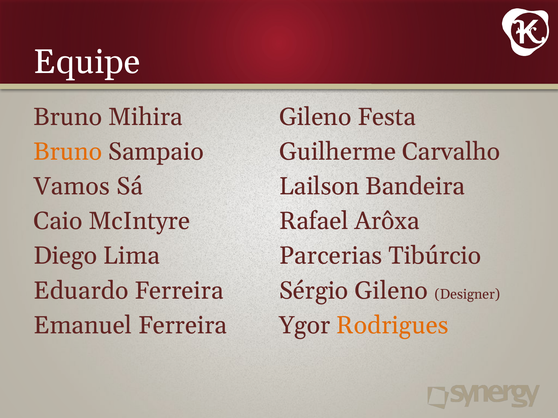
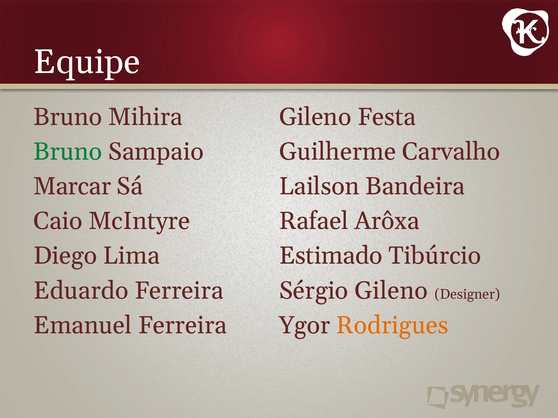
Bruno at (68, 152) colour: orange -> green
Vamos: Vamos -> Marcar
Parcerias: Parcerias -> Estimado
